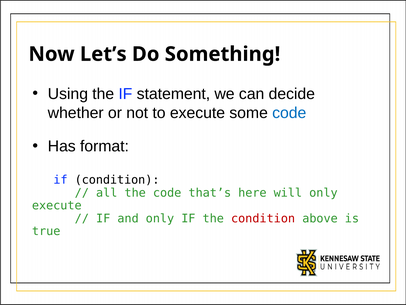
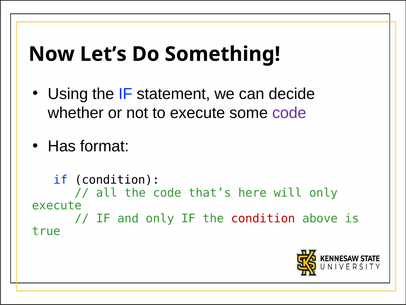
code at (289, 113) colour: blue -> purple
